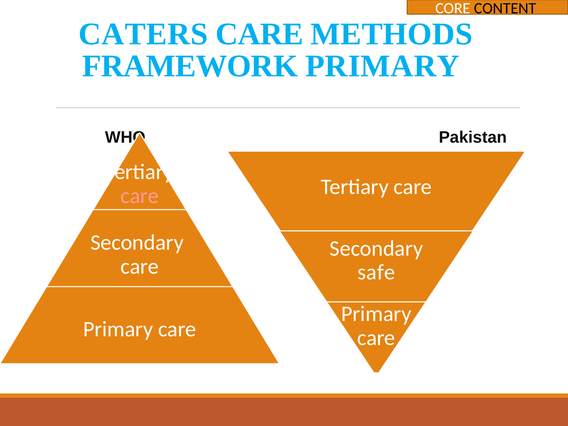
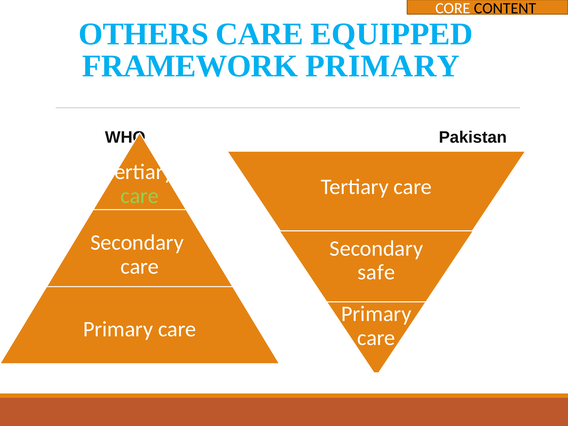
CATERS: CATERS -> OTHERS
METHODS: METHODS -> EQUIPPED
care at (140, 196) colour: pink -> light green
